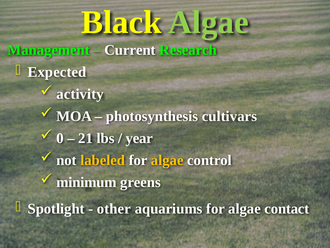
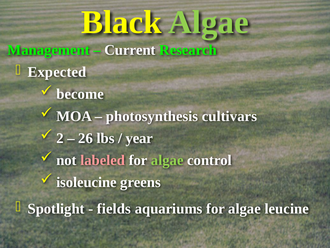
activity: activity -> become
0: 0 -> 2
21: 21 -> 26
labeled colour: yellow -> pink
algae at (167, 160) colour: yellow -> light green
minimum: minimum -> isoleucine
other: other -> fields
contact: contact -> leucine
